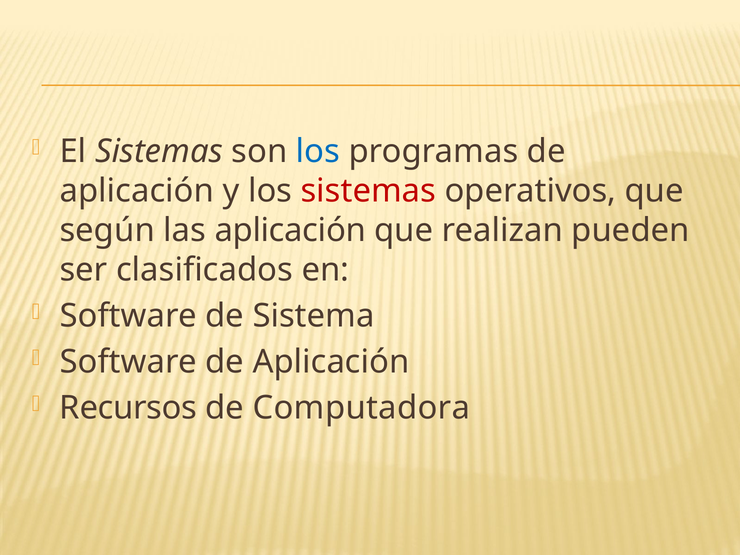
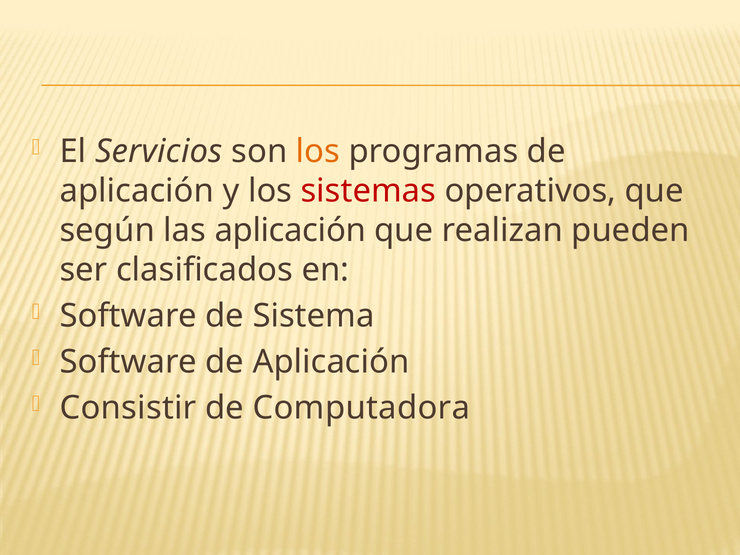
El Sistemas: Sistemas -> Servicios
los at (318, 151) colour: blue -> orange
Recursos: Recursos -> Consistir
